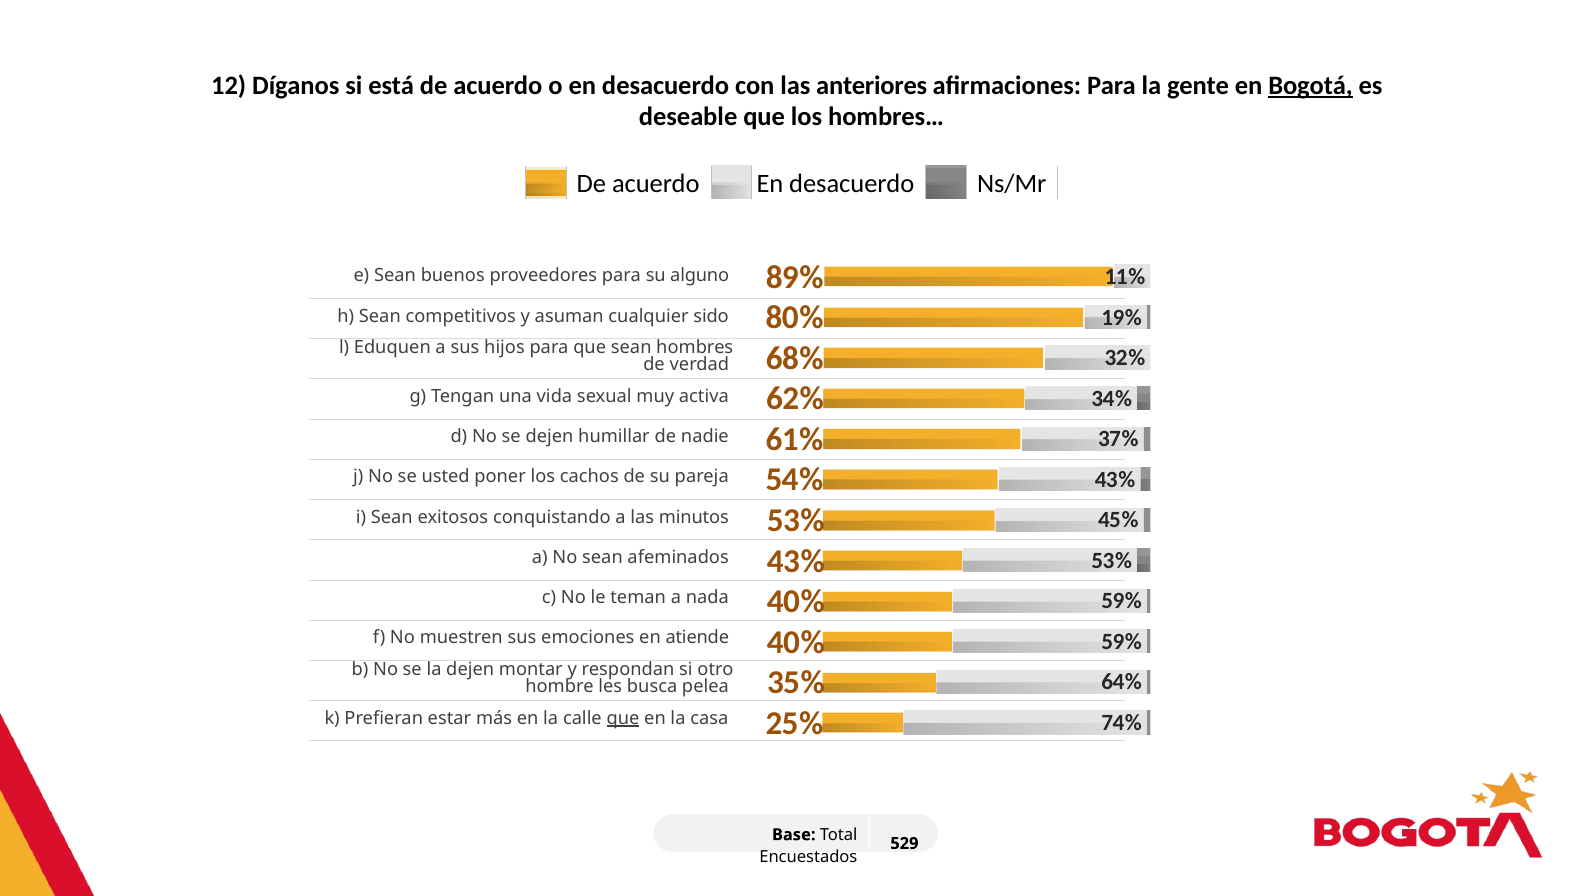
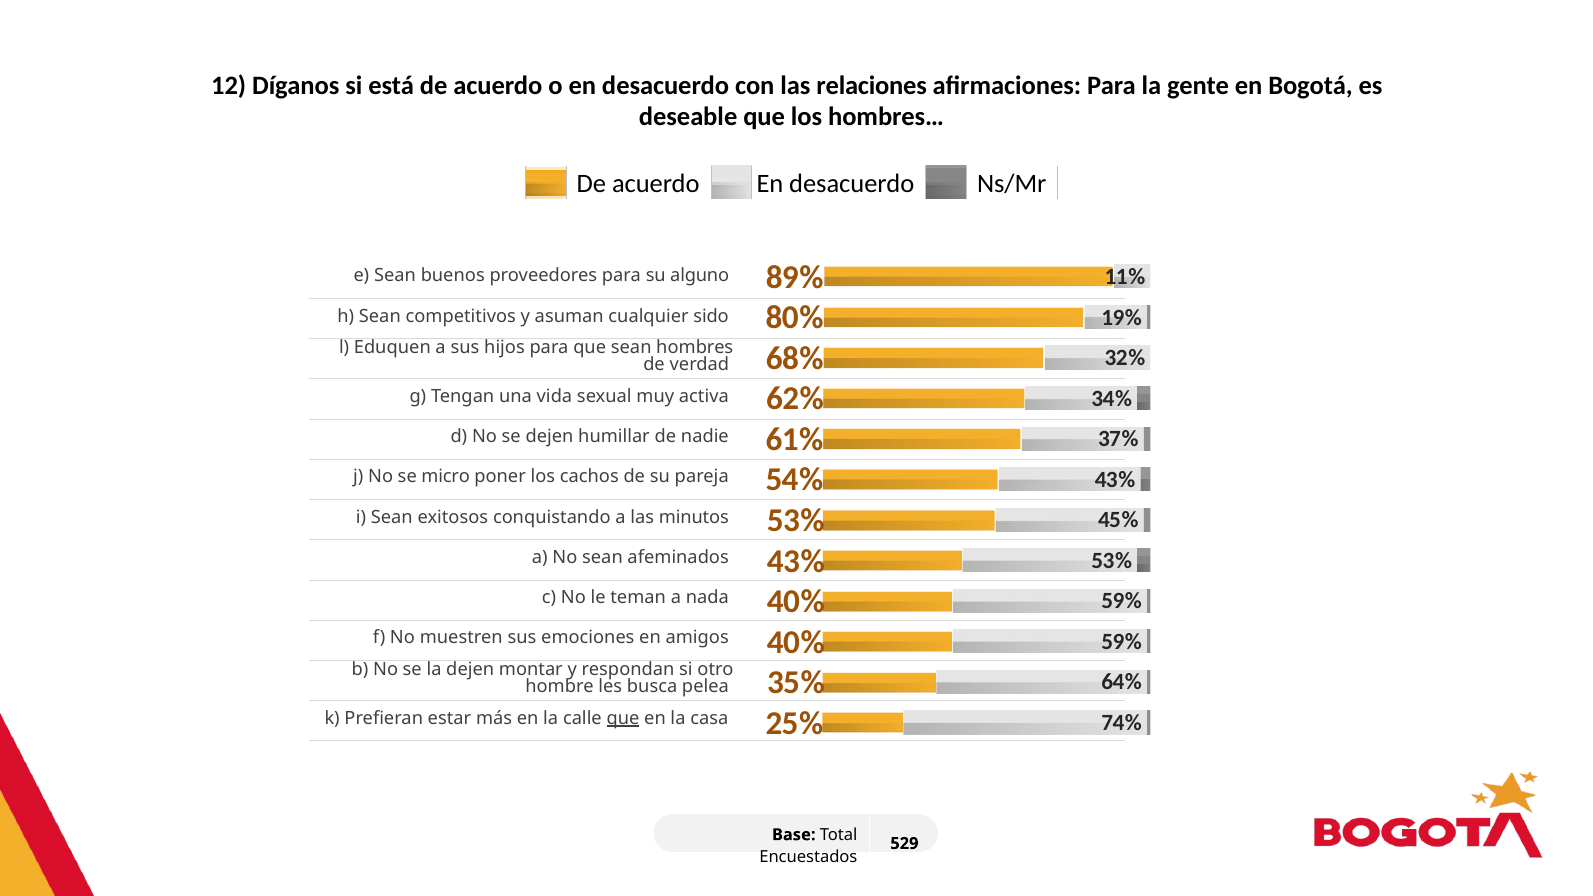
anteriores: anteriores -> relaciones
Bogotá underline: present -> none
usted: usted -> micro
atiende: atiende -> amigos
